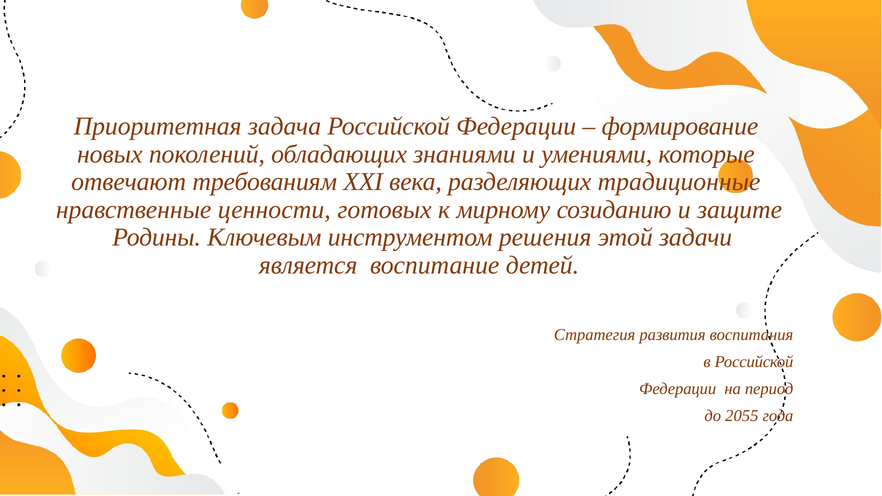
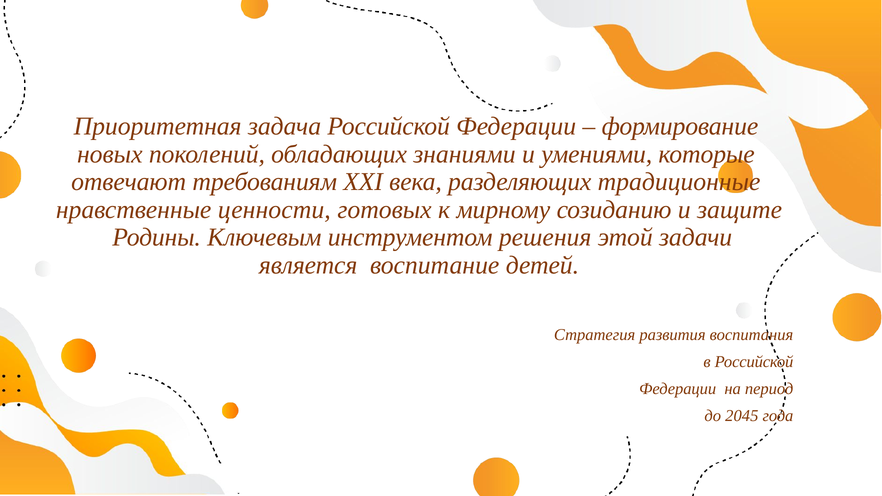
2055: 2055 -> 2045
